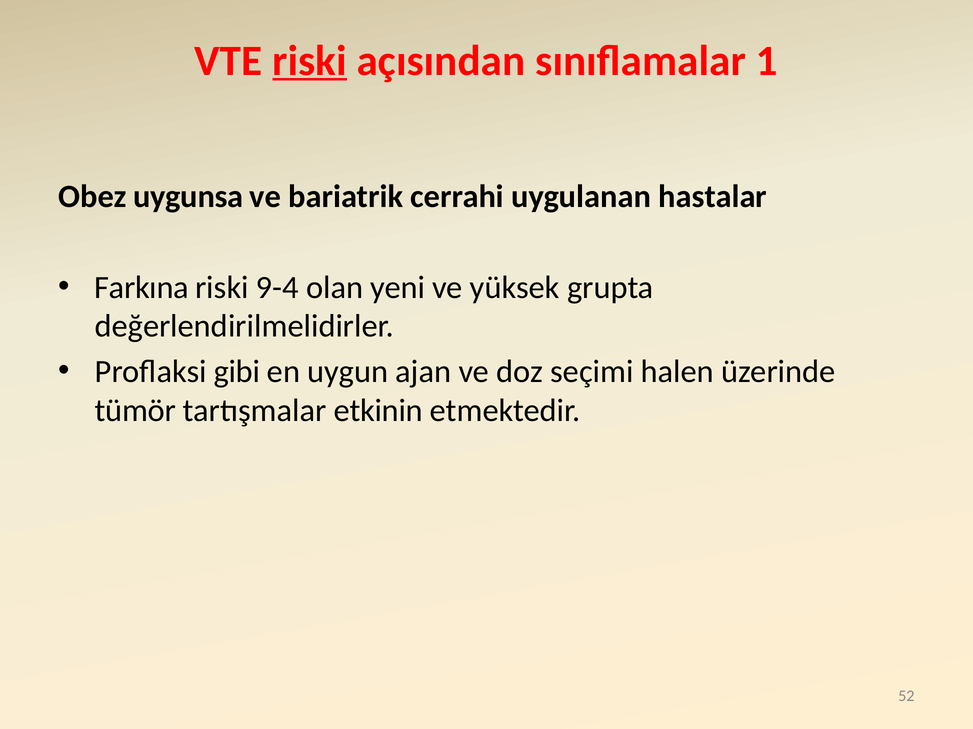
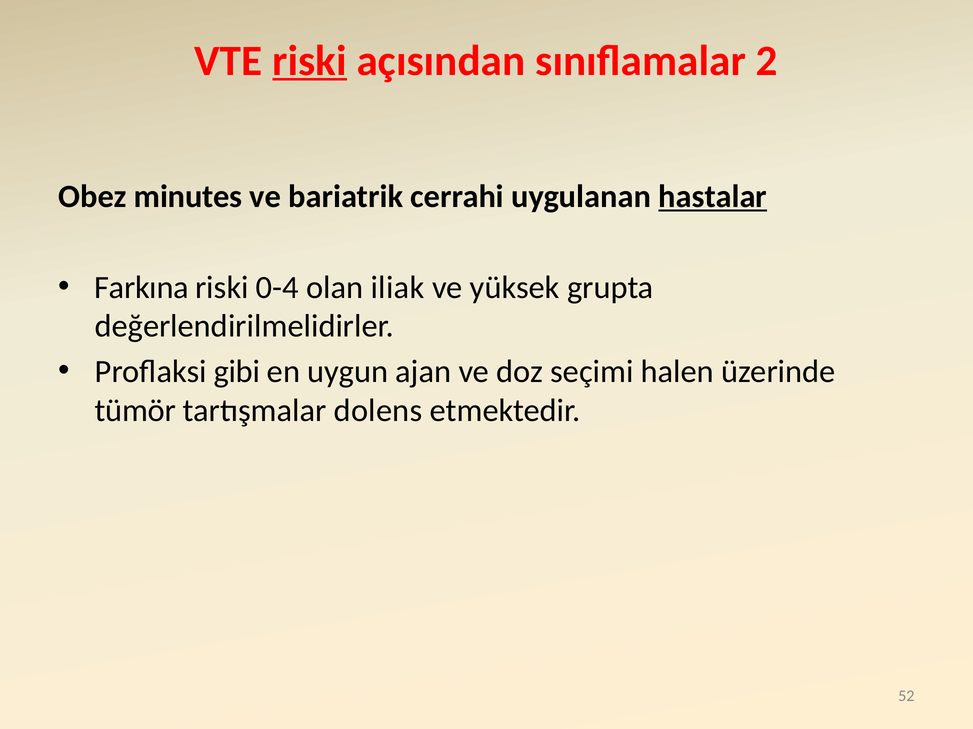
1: 1 -> 2
uygunsa: uygunsa -> minutes
hastalar underline: none -> present
9-4: 9-4 -> 0-4
yeni: yeni -> iliak
etkinin: etkinin -> dolens
